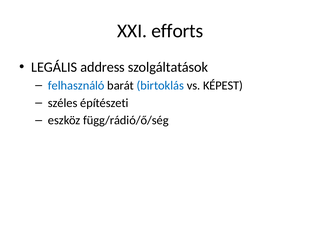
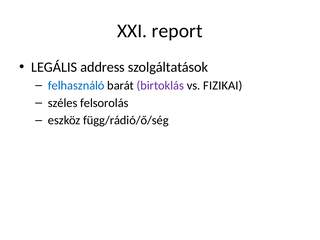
efforts: efforts -> report
birtoklás colour: blue -> purple
KÉPEST: KÉPEST -> FIZIKAI
építészeti: építészeti -> felsorolás
